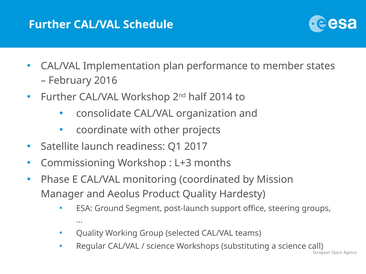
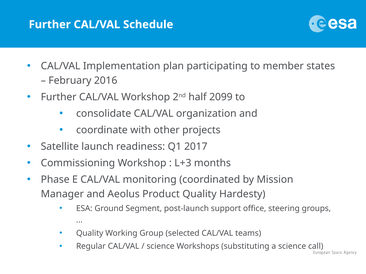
performance: performance -> participating
2014: 2014 -> 2099
